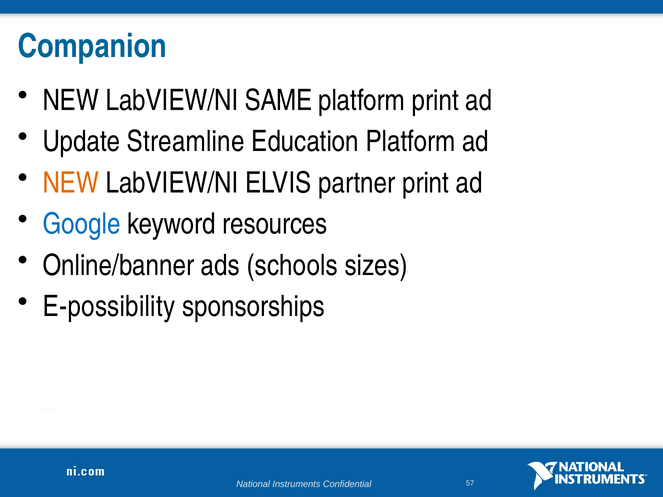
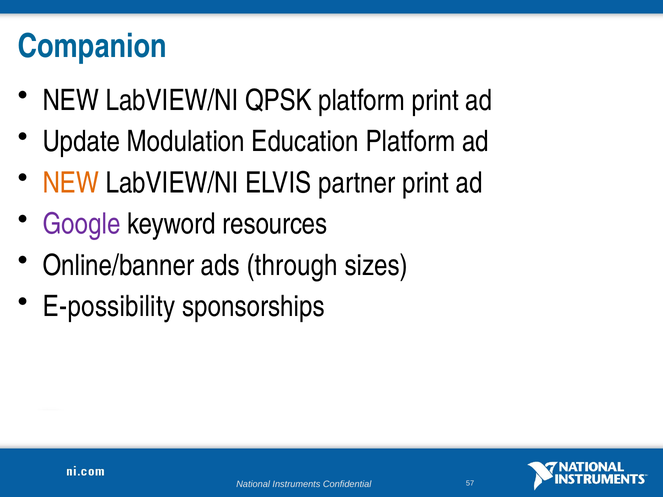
SAME: SAME -> QPSK
Streamline: Streamline -> Modulation
Google colour: blue -> purple
schools: schools -> through
